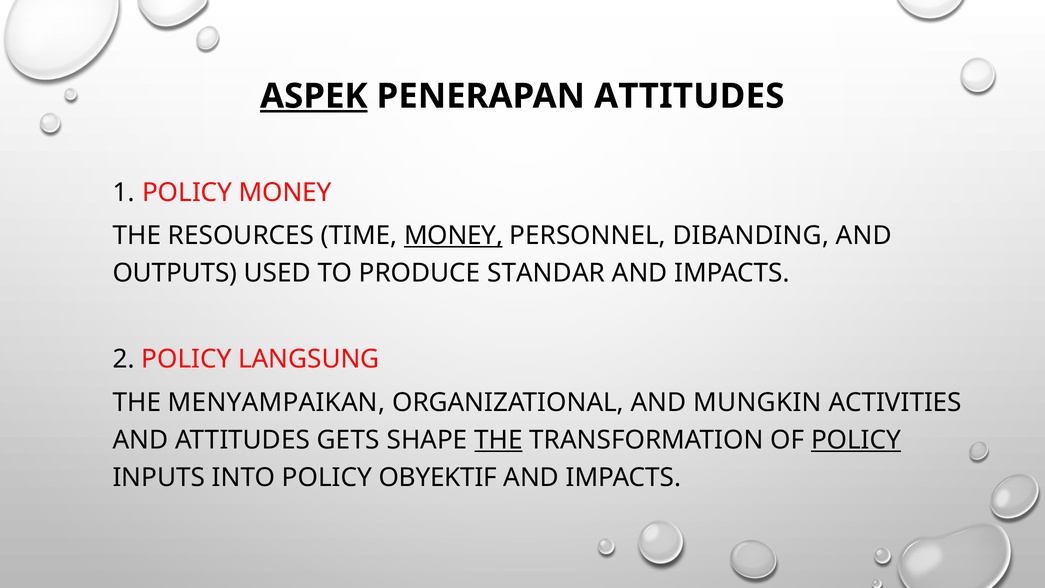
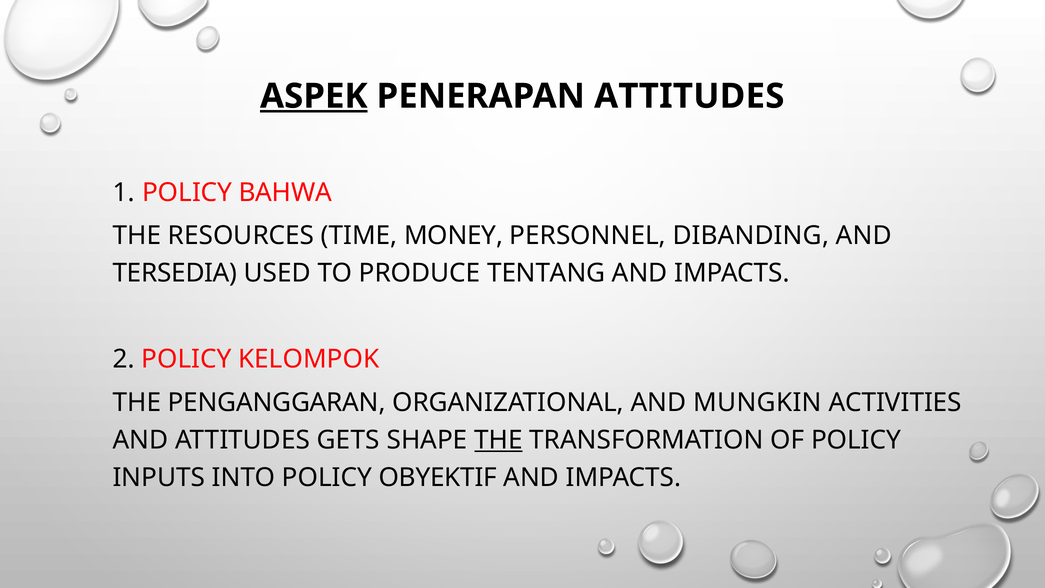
POLICY MONEY: MONEY -> BAHWA
MONEY at (454, 236) underline: present -> none
OUTPUTS: OUTPUTS -> TERSEDIA
STANDAR: STANDAR -> TENTANG
LANGSUNG: LANGSUNG -> KELOMPOK
MENYAMPAIKAN: MENYAMPAIKAN -> PENGANGGARAN
POLICY at (856, 440) underline: present -> none
